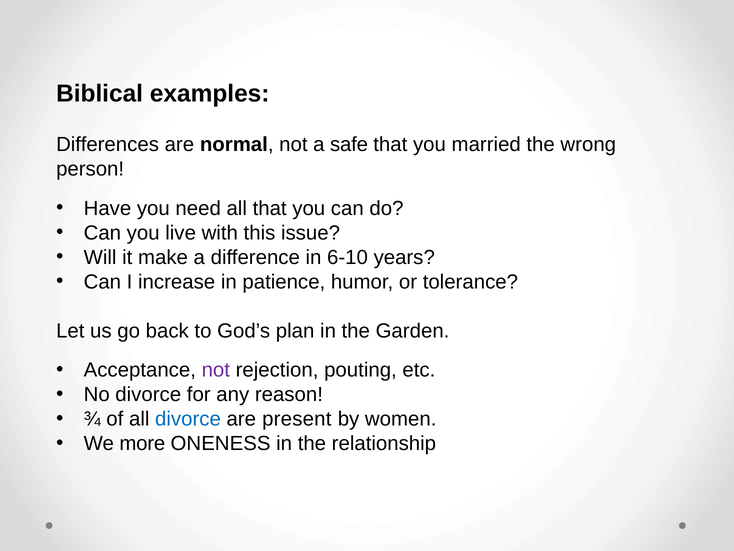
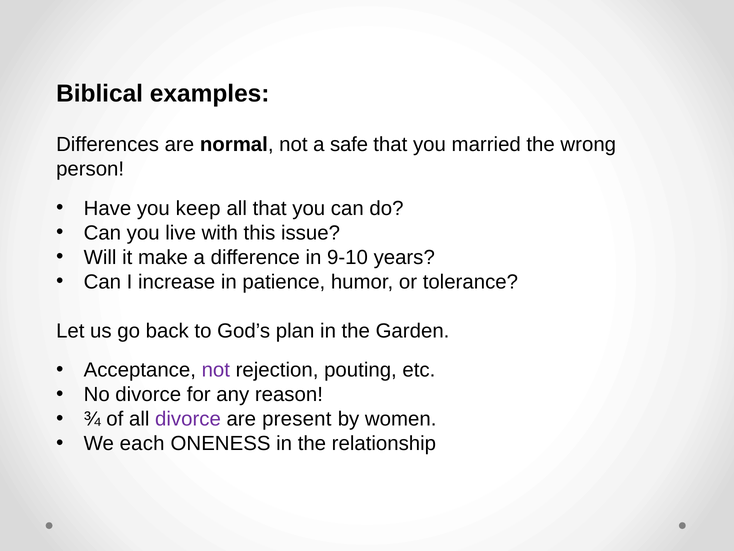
need: need -> keep
6-10: 6-10 -> 9-10
divorce at (188, 419) colour: blue -> purple
more: more -> each
